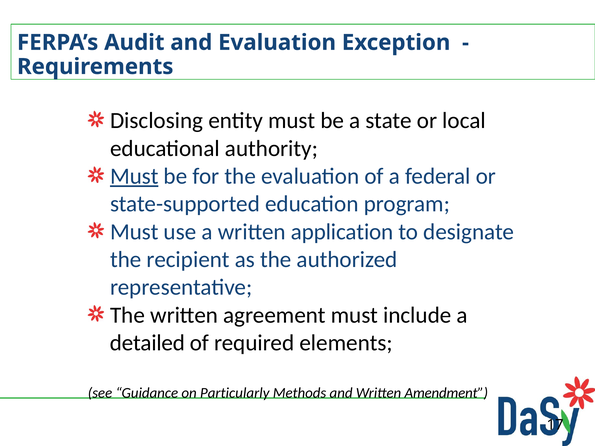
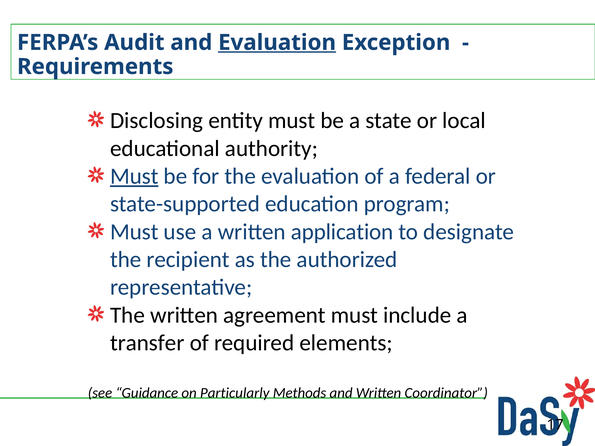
Evaluation at (277, 43) underline: none -> present
detailed: detailed -> transfer
Amendment: Amendment -> Coordinator
